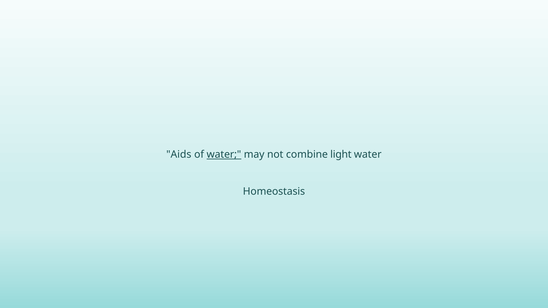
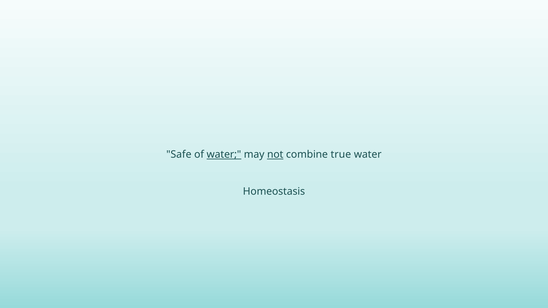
Aids: Aids -> Safe
not underline: none -> present
light: light -> true
